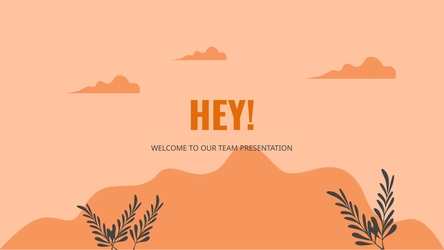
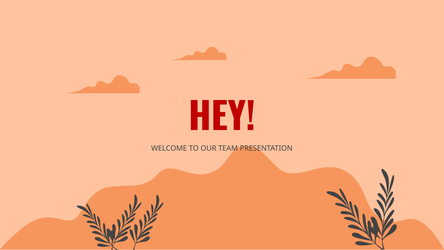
HEY colour: orange -> red
